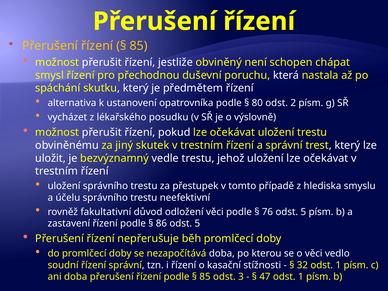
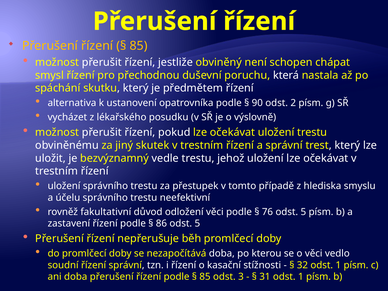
80: 80 -> 90
47: 47 -> 31
